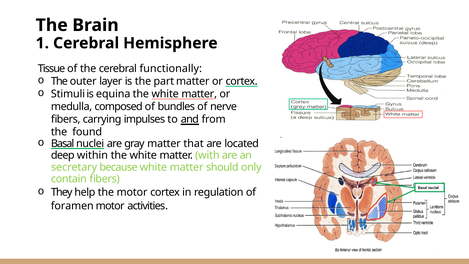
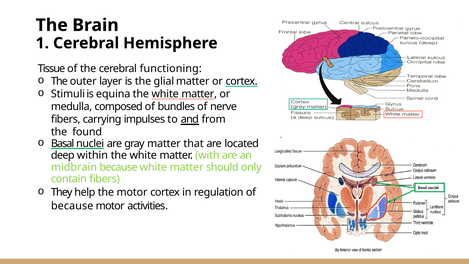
functionally: functionally -> functioning
part: part -> glial
secretary: secretary -> midbrain
foramen at (72, 206): foramen -> because
